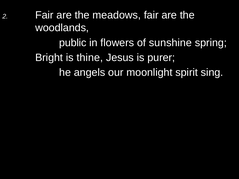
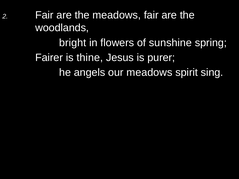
public: public -> bright
Bright: Bright -> Fairer
our moonlight: moonlight -> meadows
